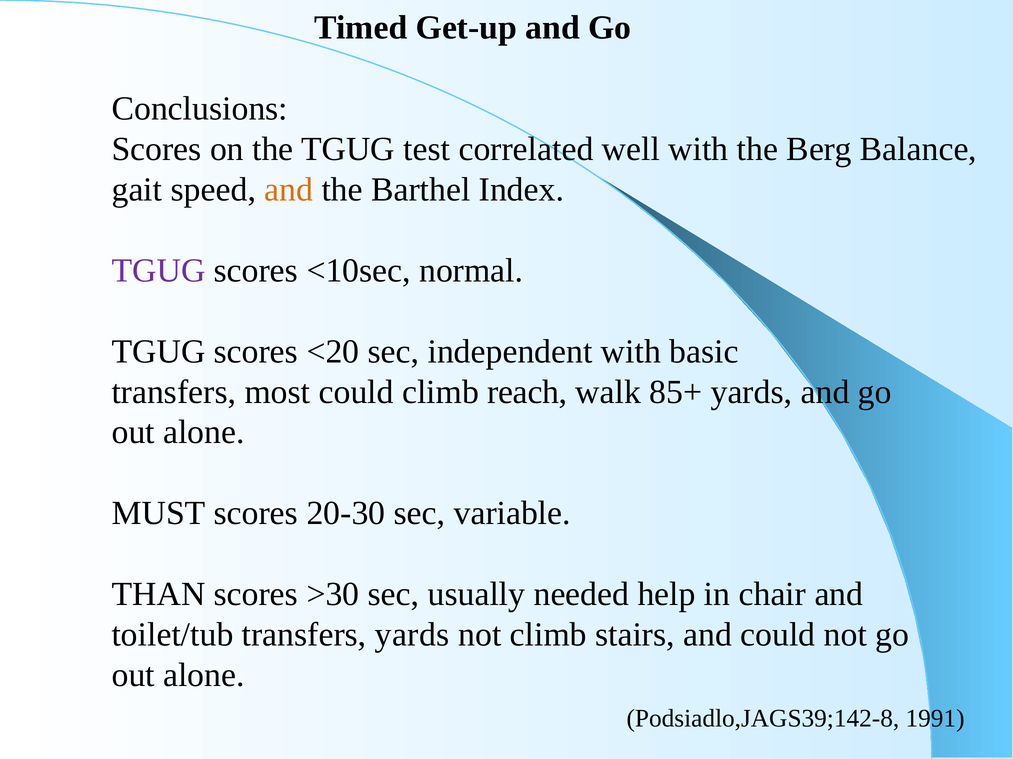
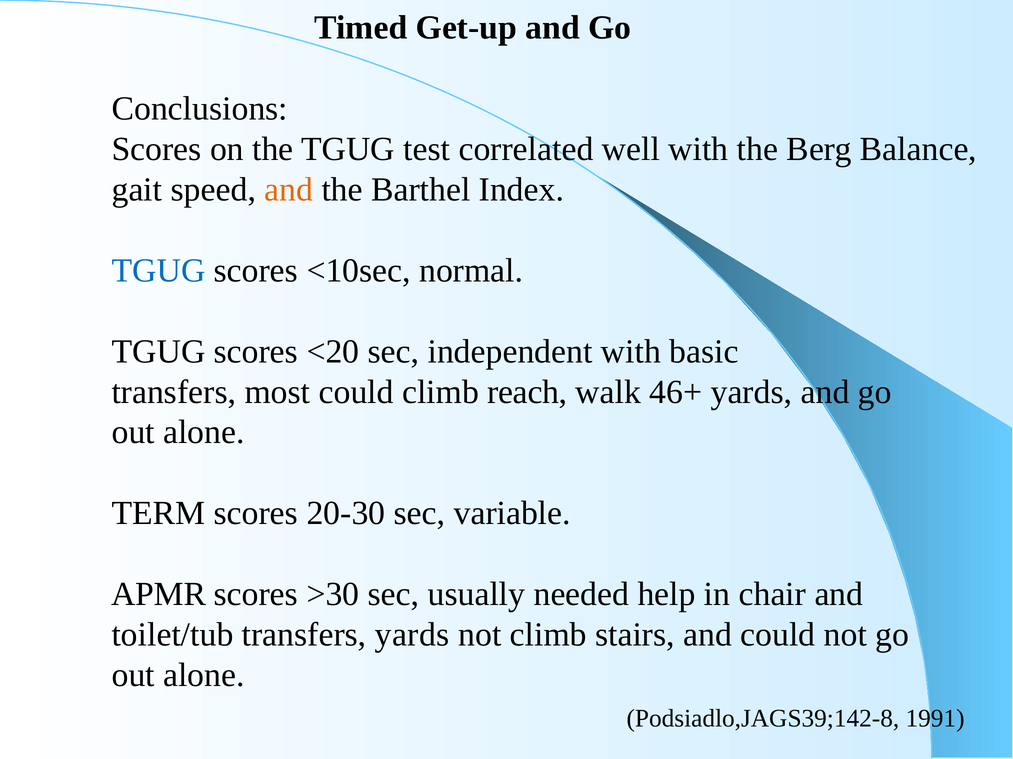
TGUG at (159, 271) colour: purple -> blue
85+: 85+ -> 46+
MUST: MUST -> TERM
THAN: THAN -> APMR
